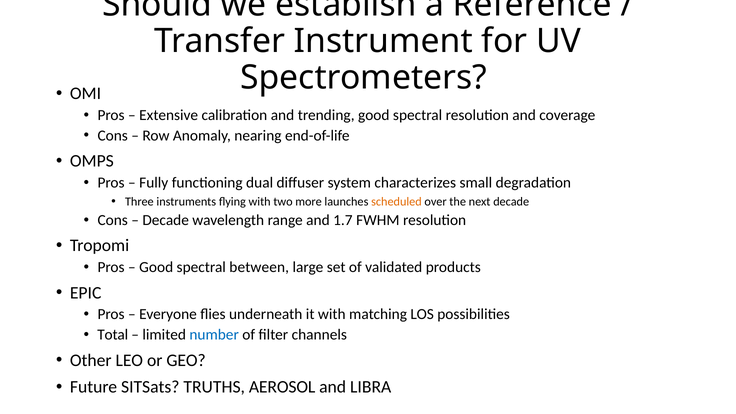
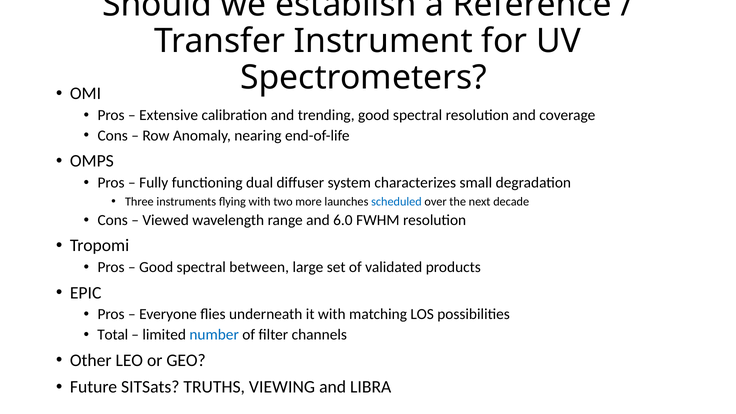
scheduled colour: orange -> blue
Decade at (166, 220): Decade -> Viewed
1.7: 1.7 -> 6.0
AEROSOL: AEROSOL -> VIEWING
